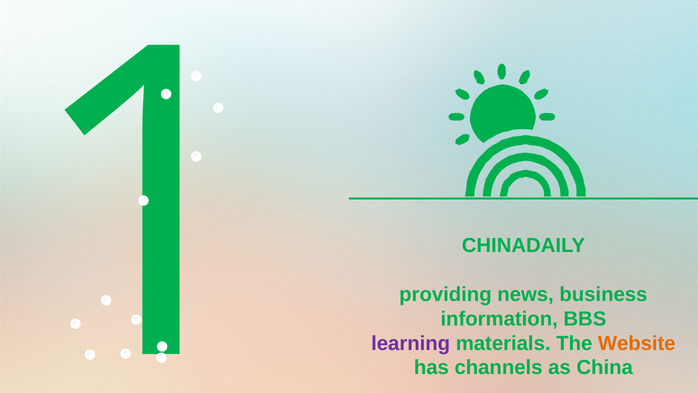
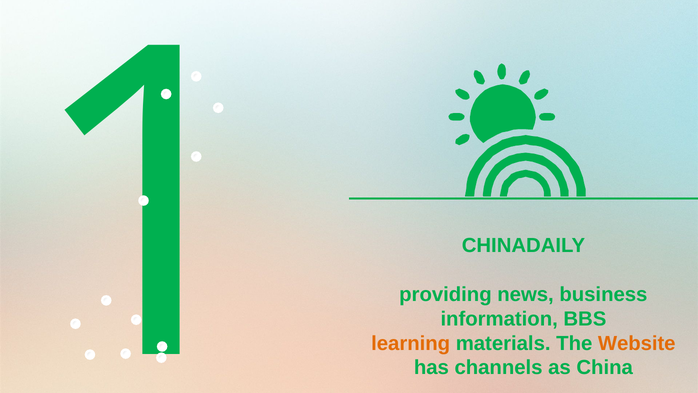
learning colour: purple -> orange
